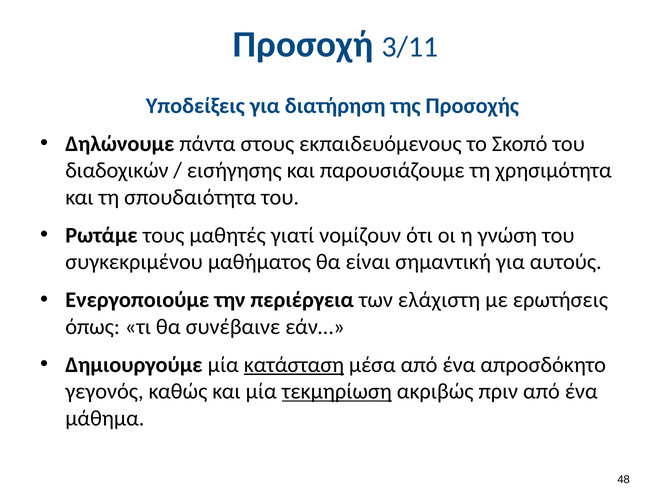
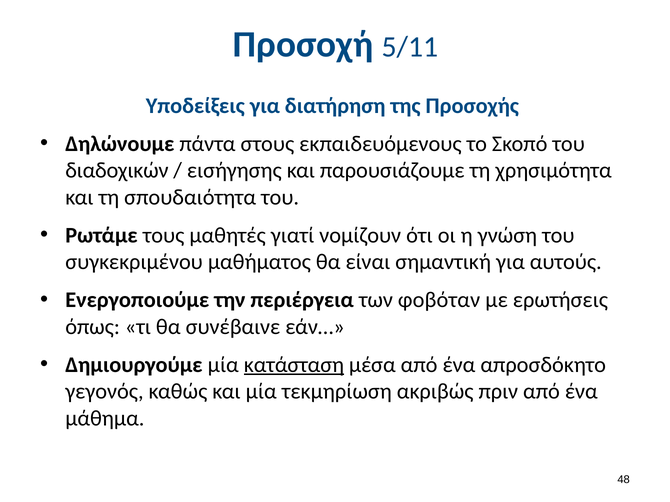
3/11: 3/11 -> 5/11
ελάχιστη: ελάχιστη -> φοβόταν
τεκμηρίωση underline: present -> none
